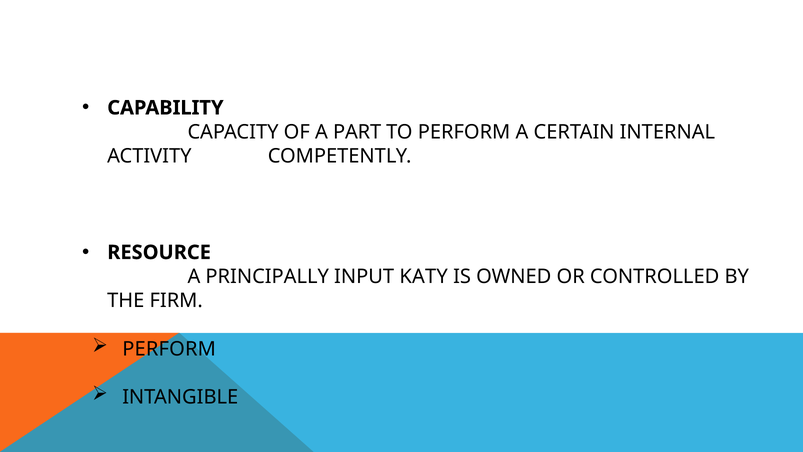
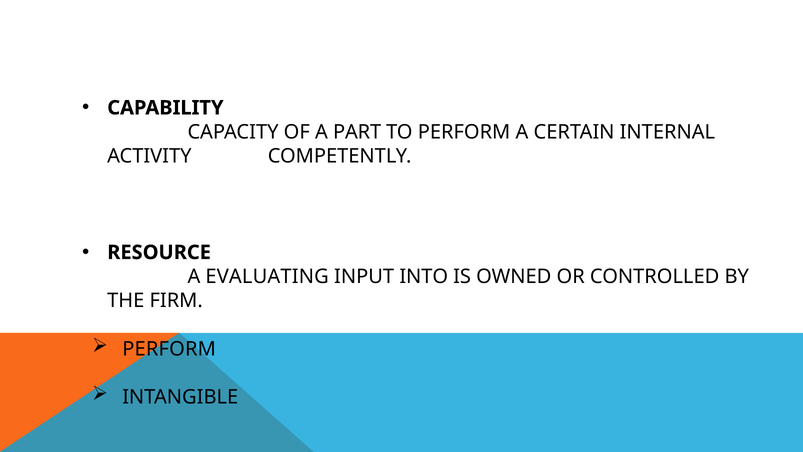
PRINCIPALLY: PRINCIPALLY -> EVALUATING
KATY: KATY -> INTO
